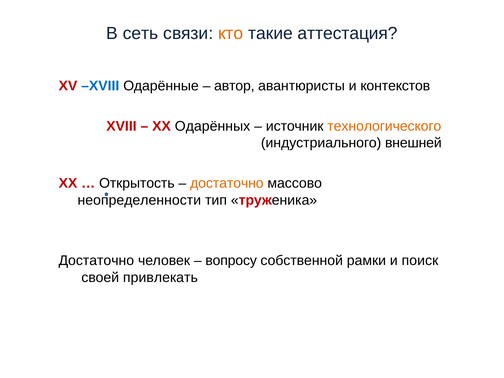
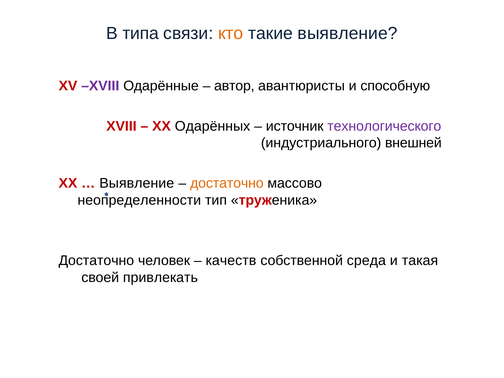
сеть: сеть -> типа
такие аттестация: аттестация -> выявление
XVIII at (100, 86) colour: blue -> purple
контекстов: контекстов -> способную
технологического colour: orange -> purple
Открытость at (137, 183): Открытость -> Выявление
вопросу: вопросу -> качеств
рамки: рамки -> среда
поиск: поиск -> такая
